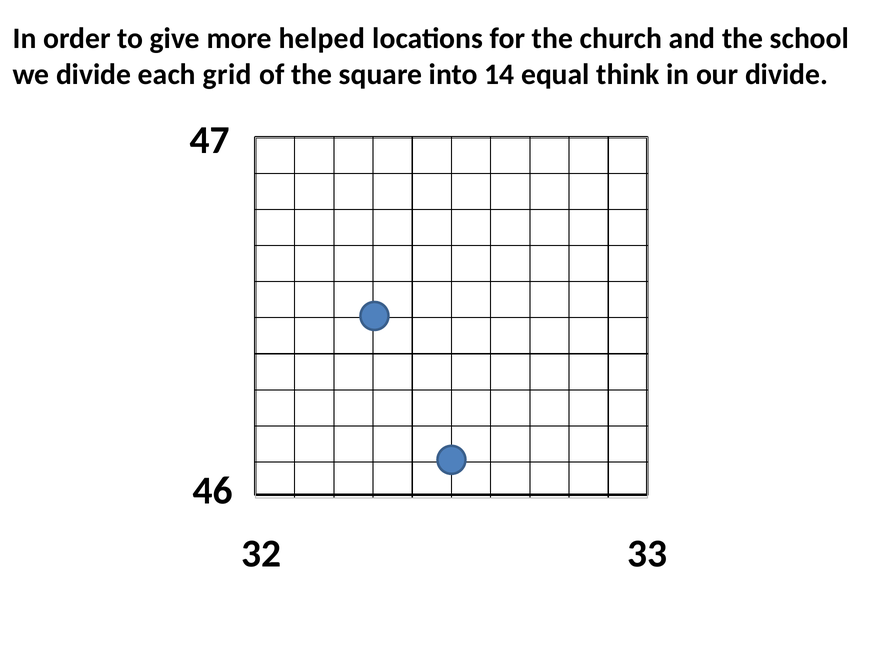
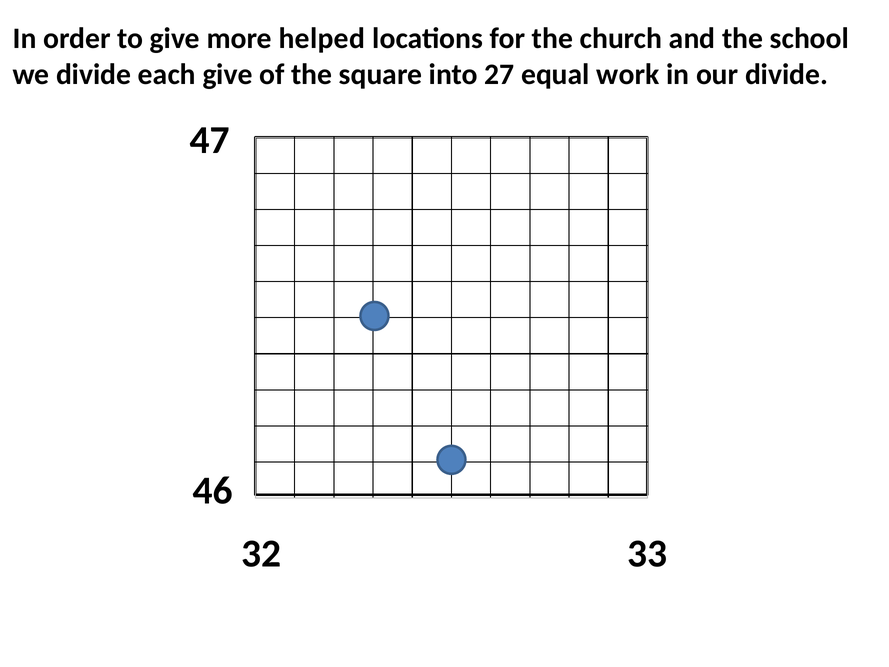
each grid: grid -> give
14: 14 -> 27
think: think -> work
